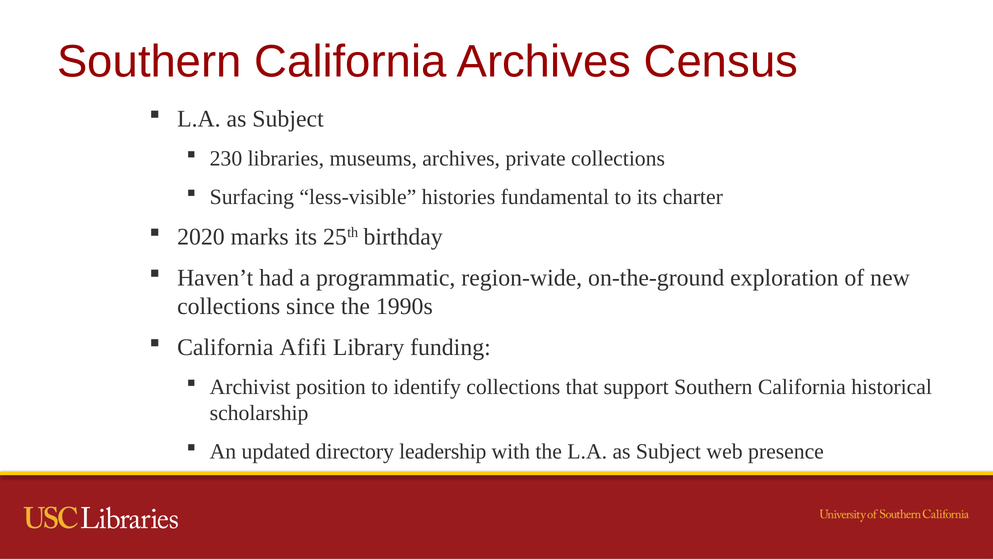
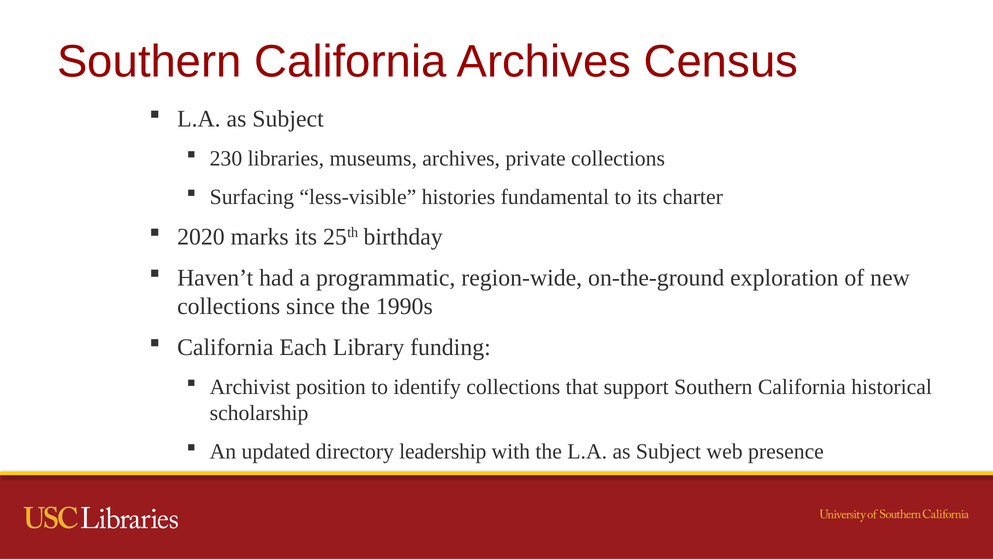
Afifi: Afifi -> Each
